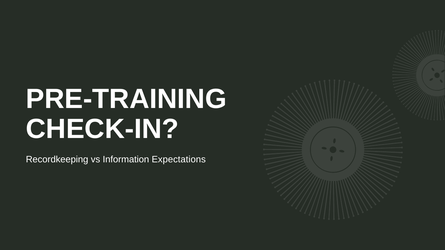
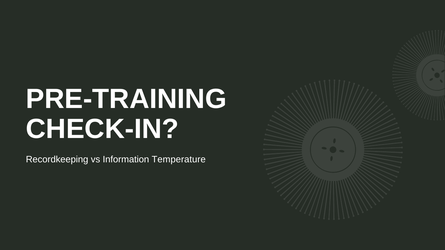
Expectations: Expectations -> Temperature
